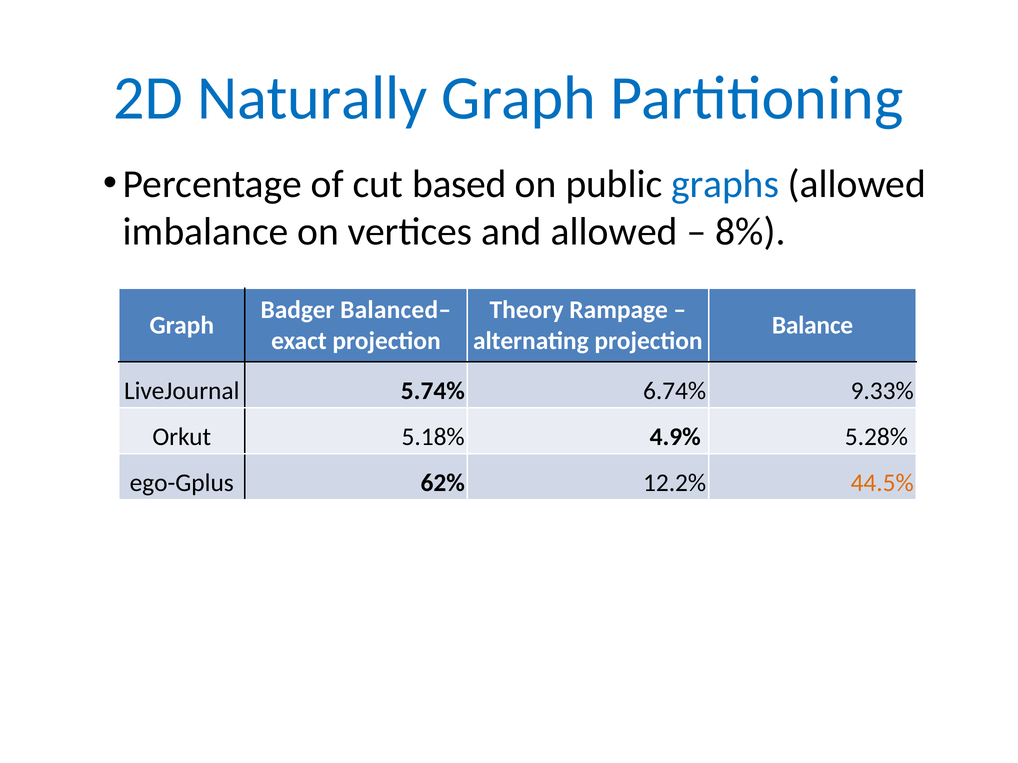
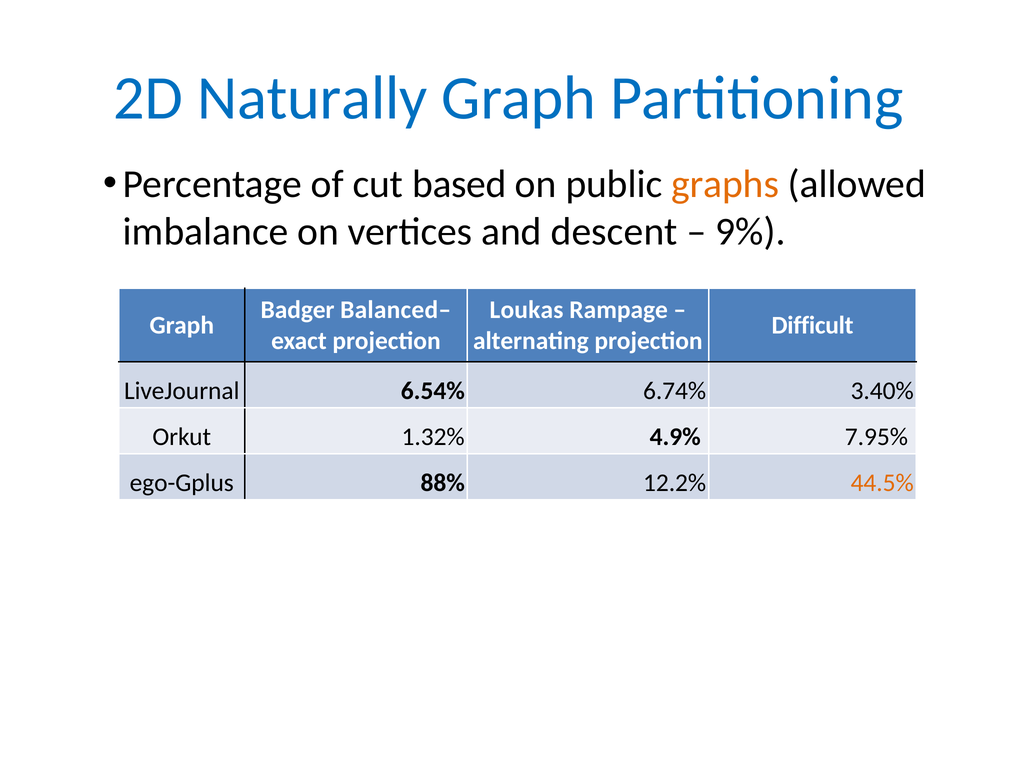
graphs colour: blue -> orange
and allowed: allowed -> descent
8%: 8% -> 9%
Theory: Theory -> Loukas
Balance: Balance -> Difficult
5.74%: 5.74% -> 6.54%
9.33%: 9.33% -> 3.40%
5.18%: 5.18% -> 1.32%
5.28%: 5.28% -> 7.95%
62%: 62% -> 88%
